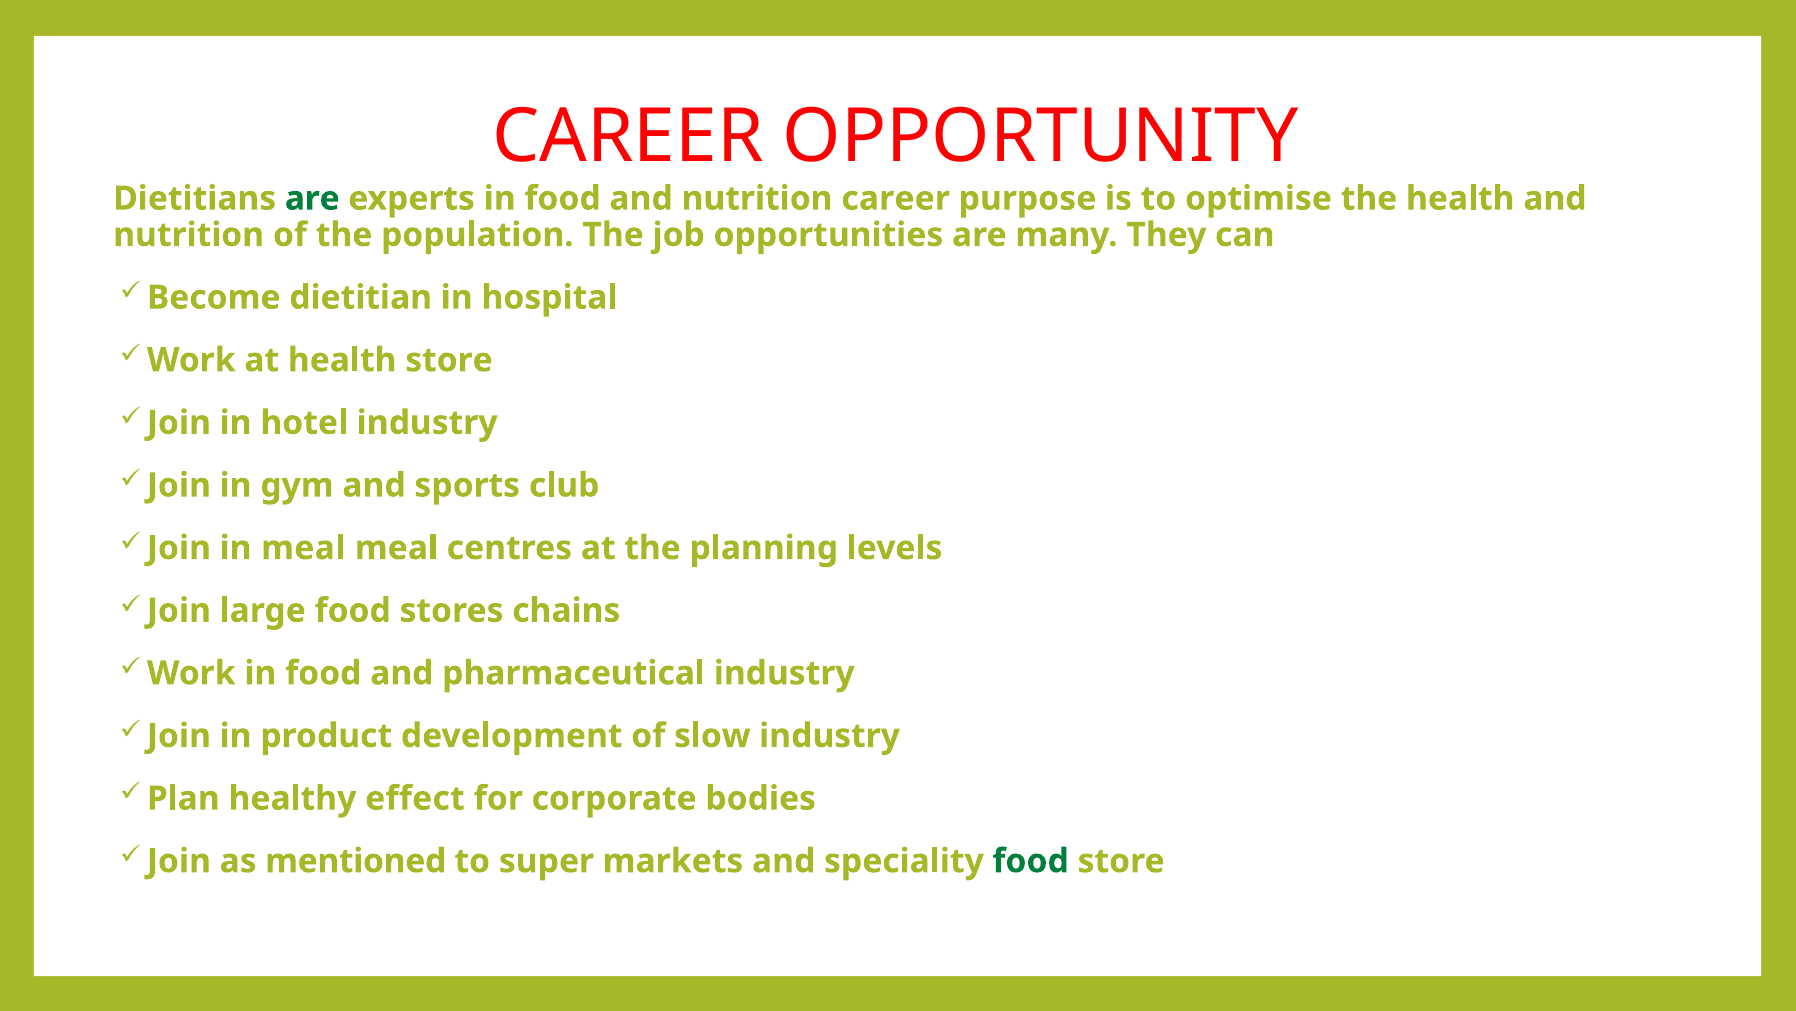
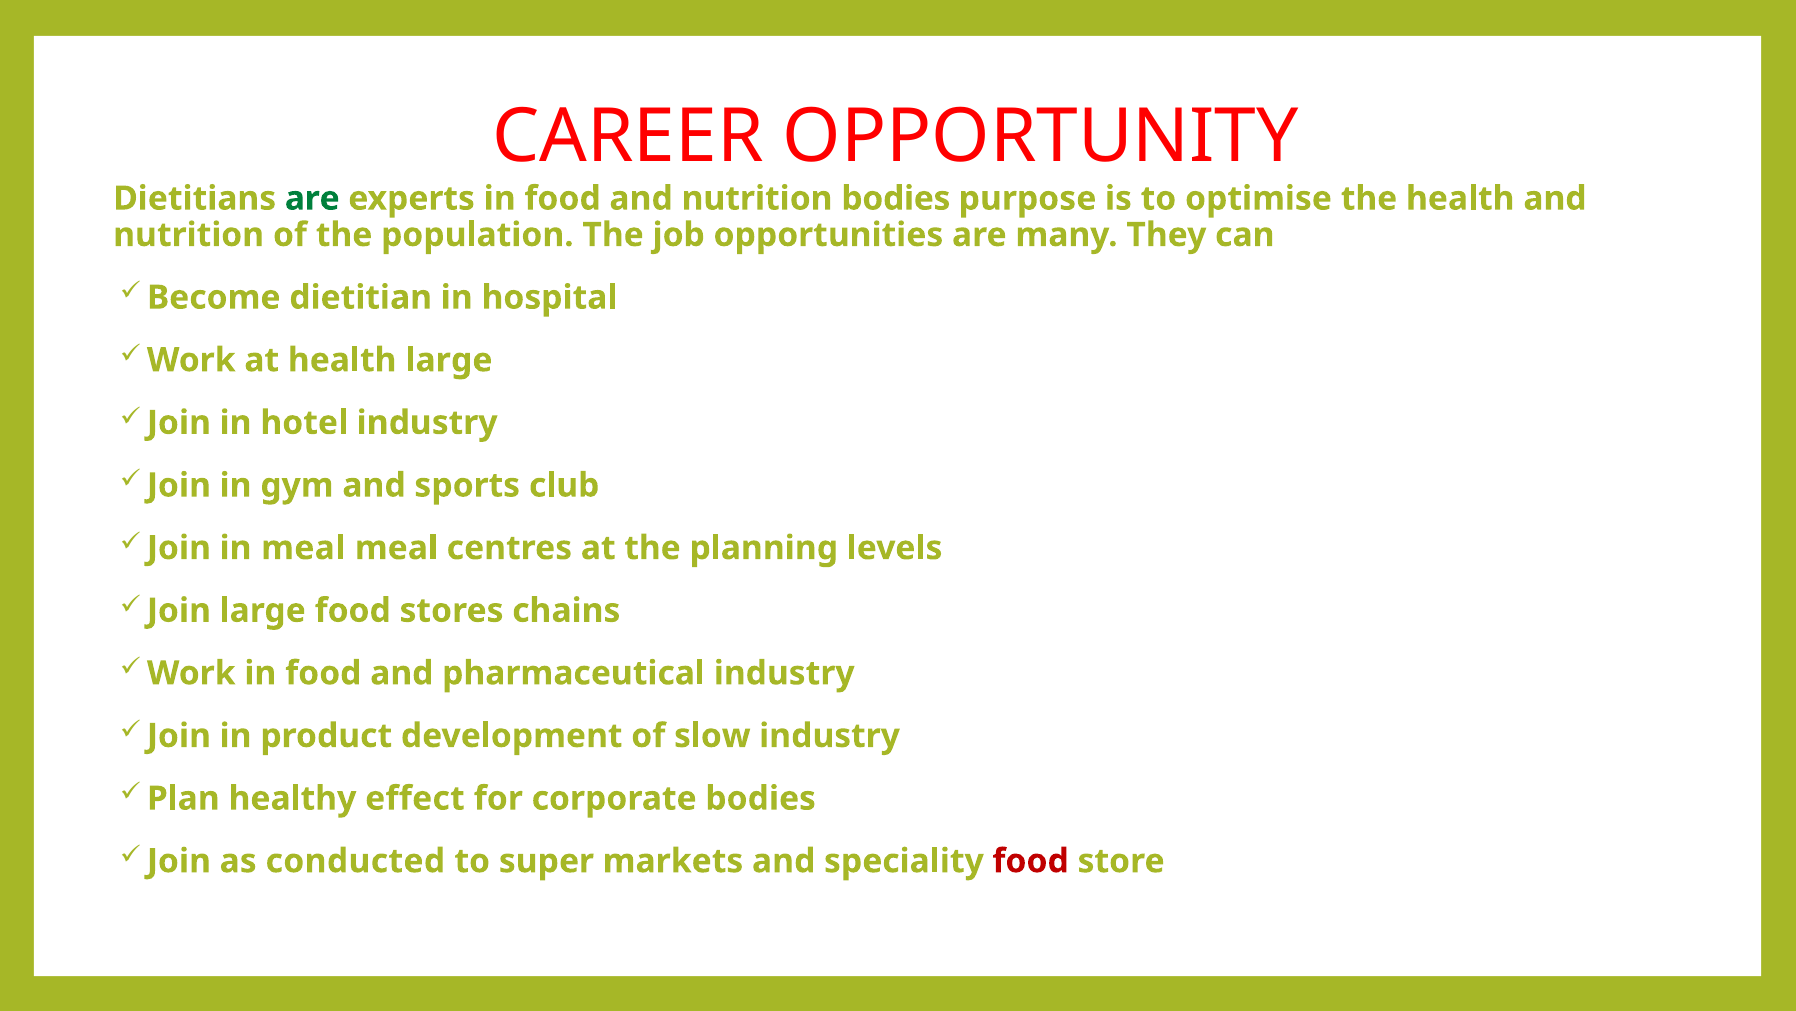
nutrition career: career -> bodies
health store: store -> large
mentioned: mentioned -> conducted
food at (1031, 861) colour: green -> red
